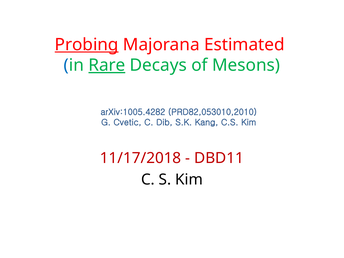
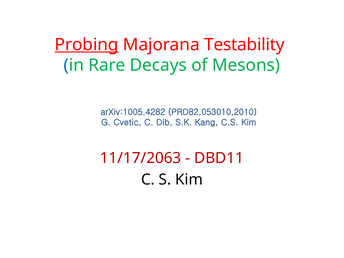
Estimated: Estimated -> Testability
Rare underline: present -> none
11/17/2018: 11/17/2018 -> 11/17/2063
